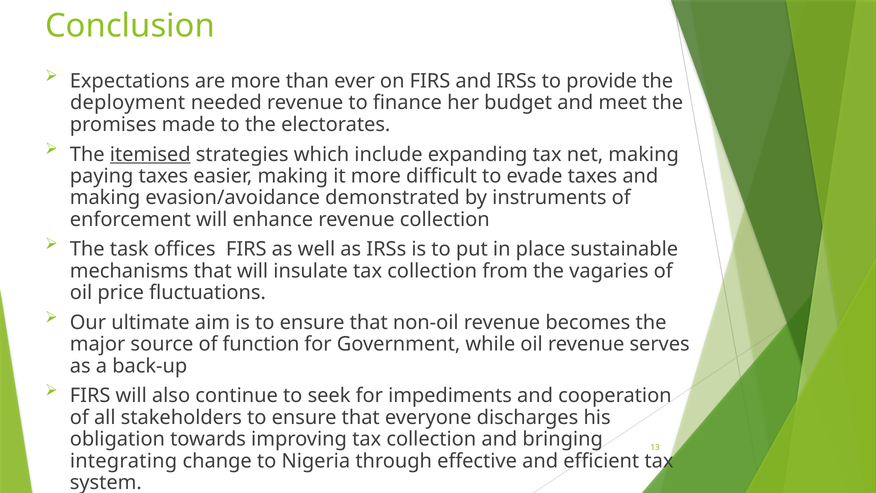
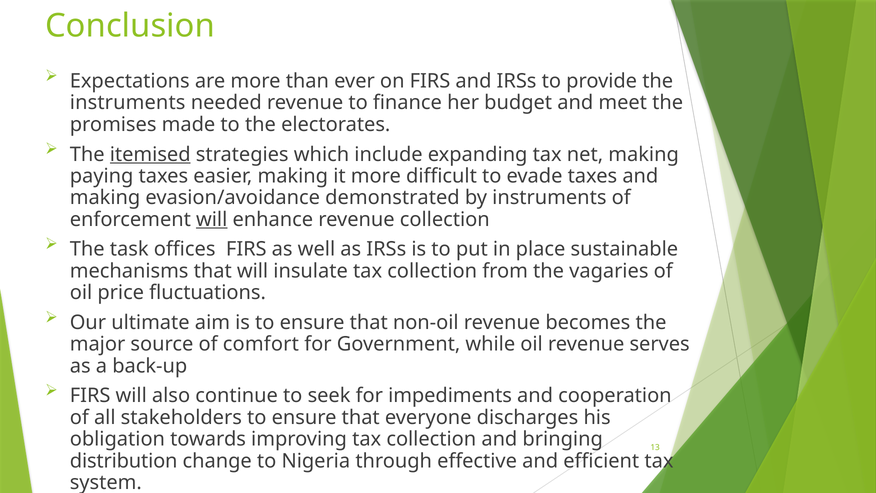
deployment at (128, 103): deployment -> instruments
will at (212, 219) underline: none -> present
function: function -> comfort
integrating: integrating -> distribution
